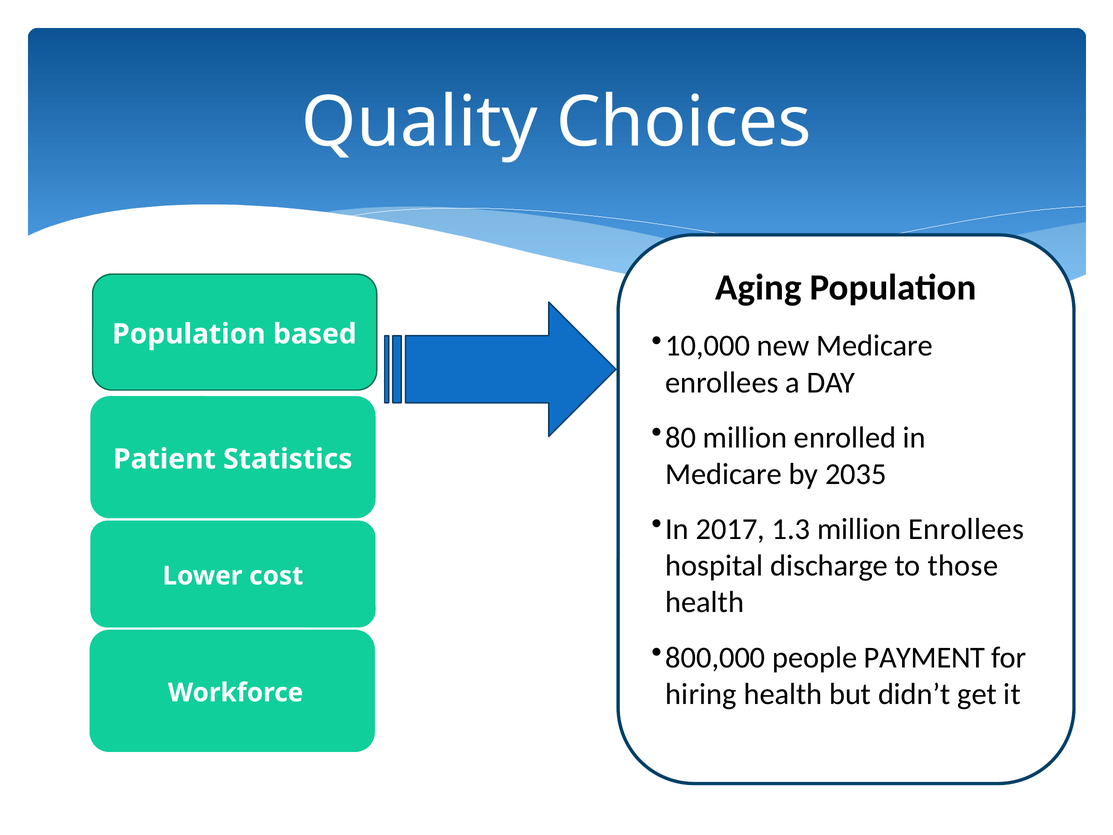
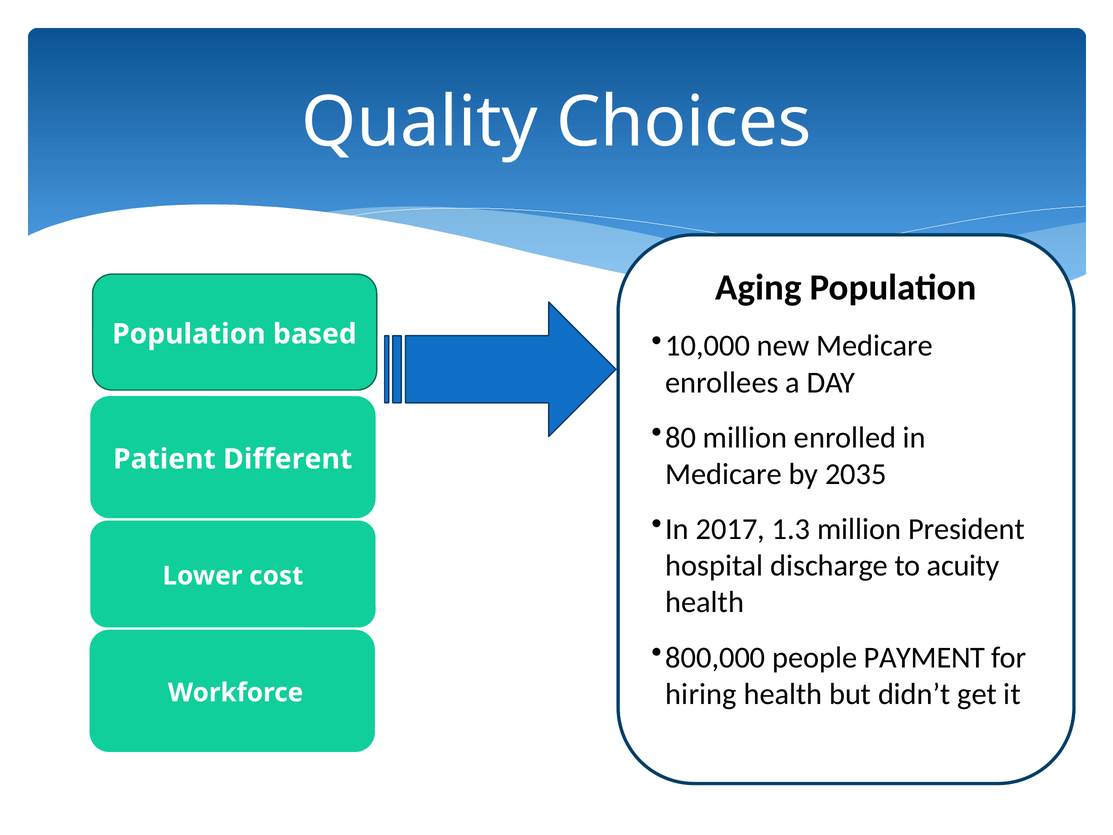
Statistics: Statistics -> Different
million Enrollees: Enrollees -> President
those: those -> acuity
